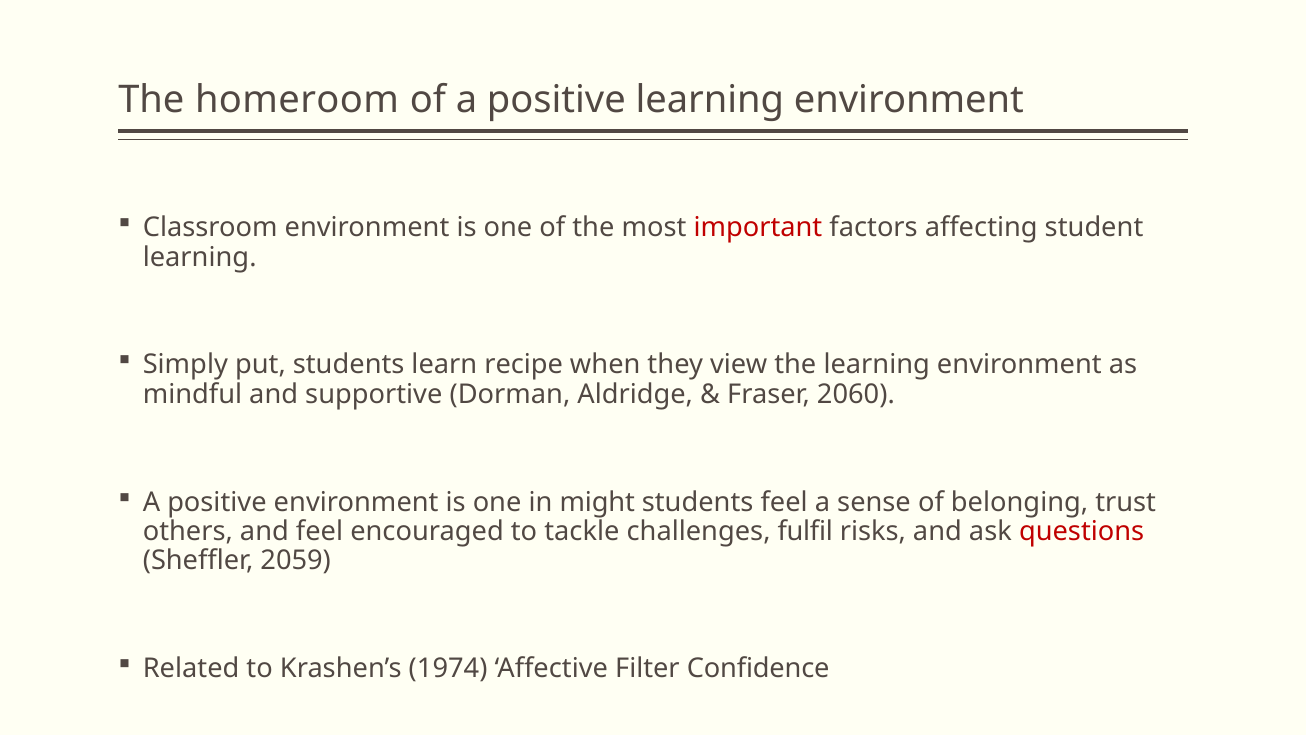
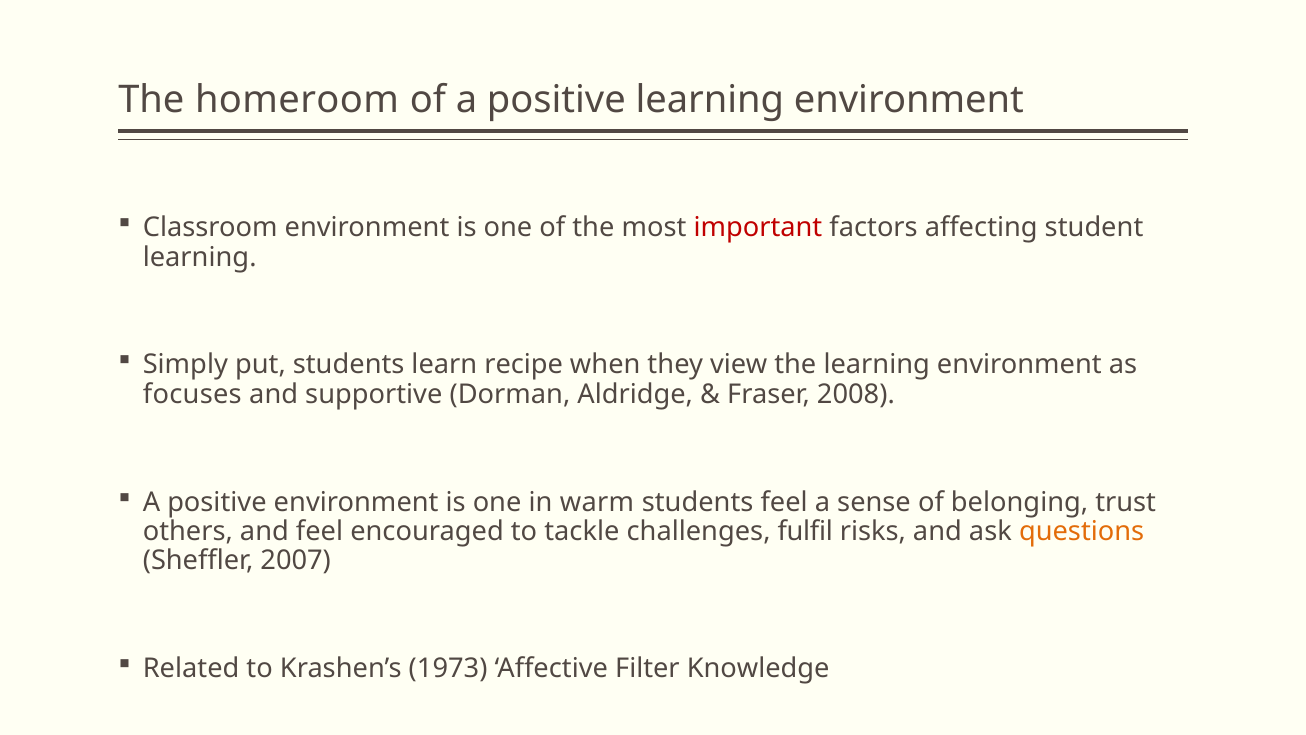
mindful: mindful -> focuses
2060: 2060 -> 2008
might: might -> warm
questions colour: red -> orange
2059: 2059 -> 2007
1974: 1974 -> 1973
Confidence: Confidence -> Knowledge
